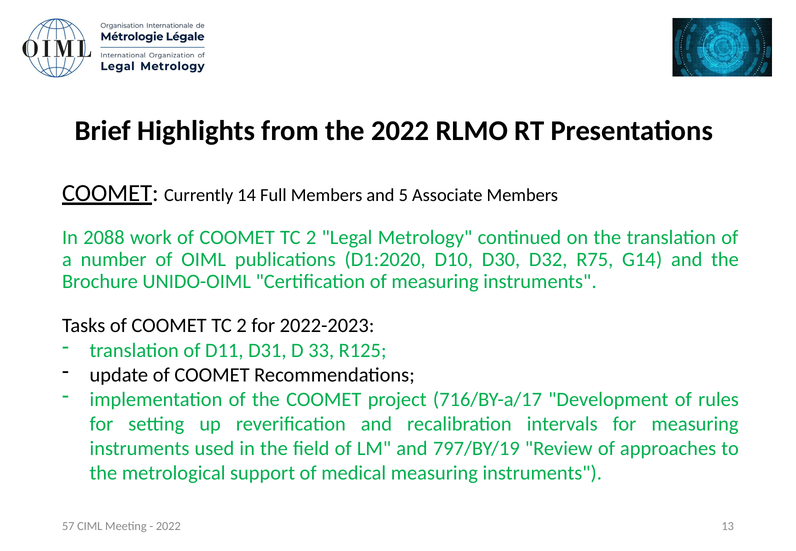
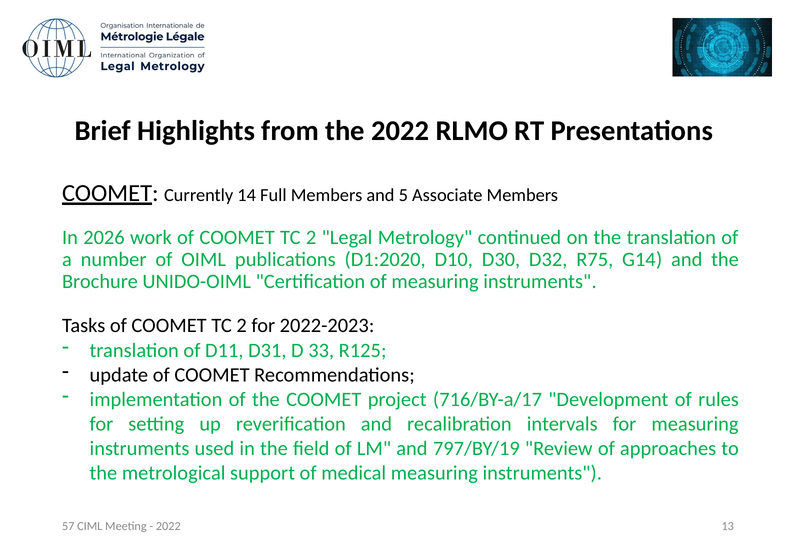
2088: 2088 -> 2026
